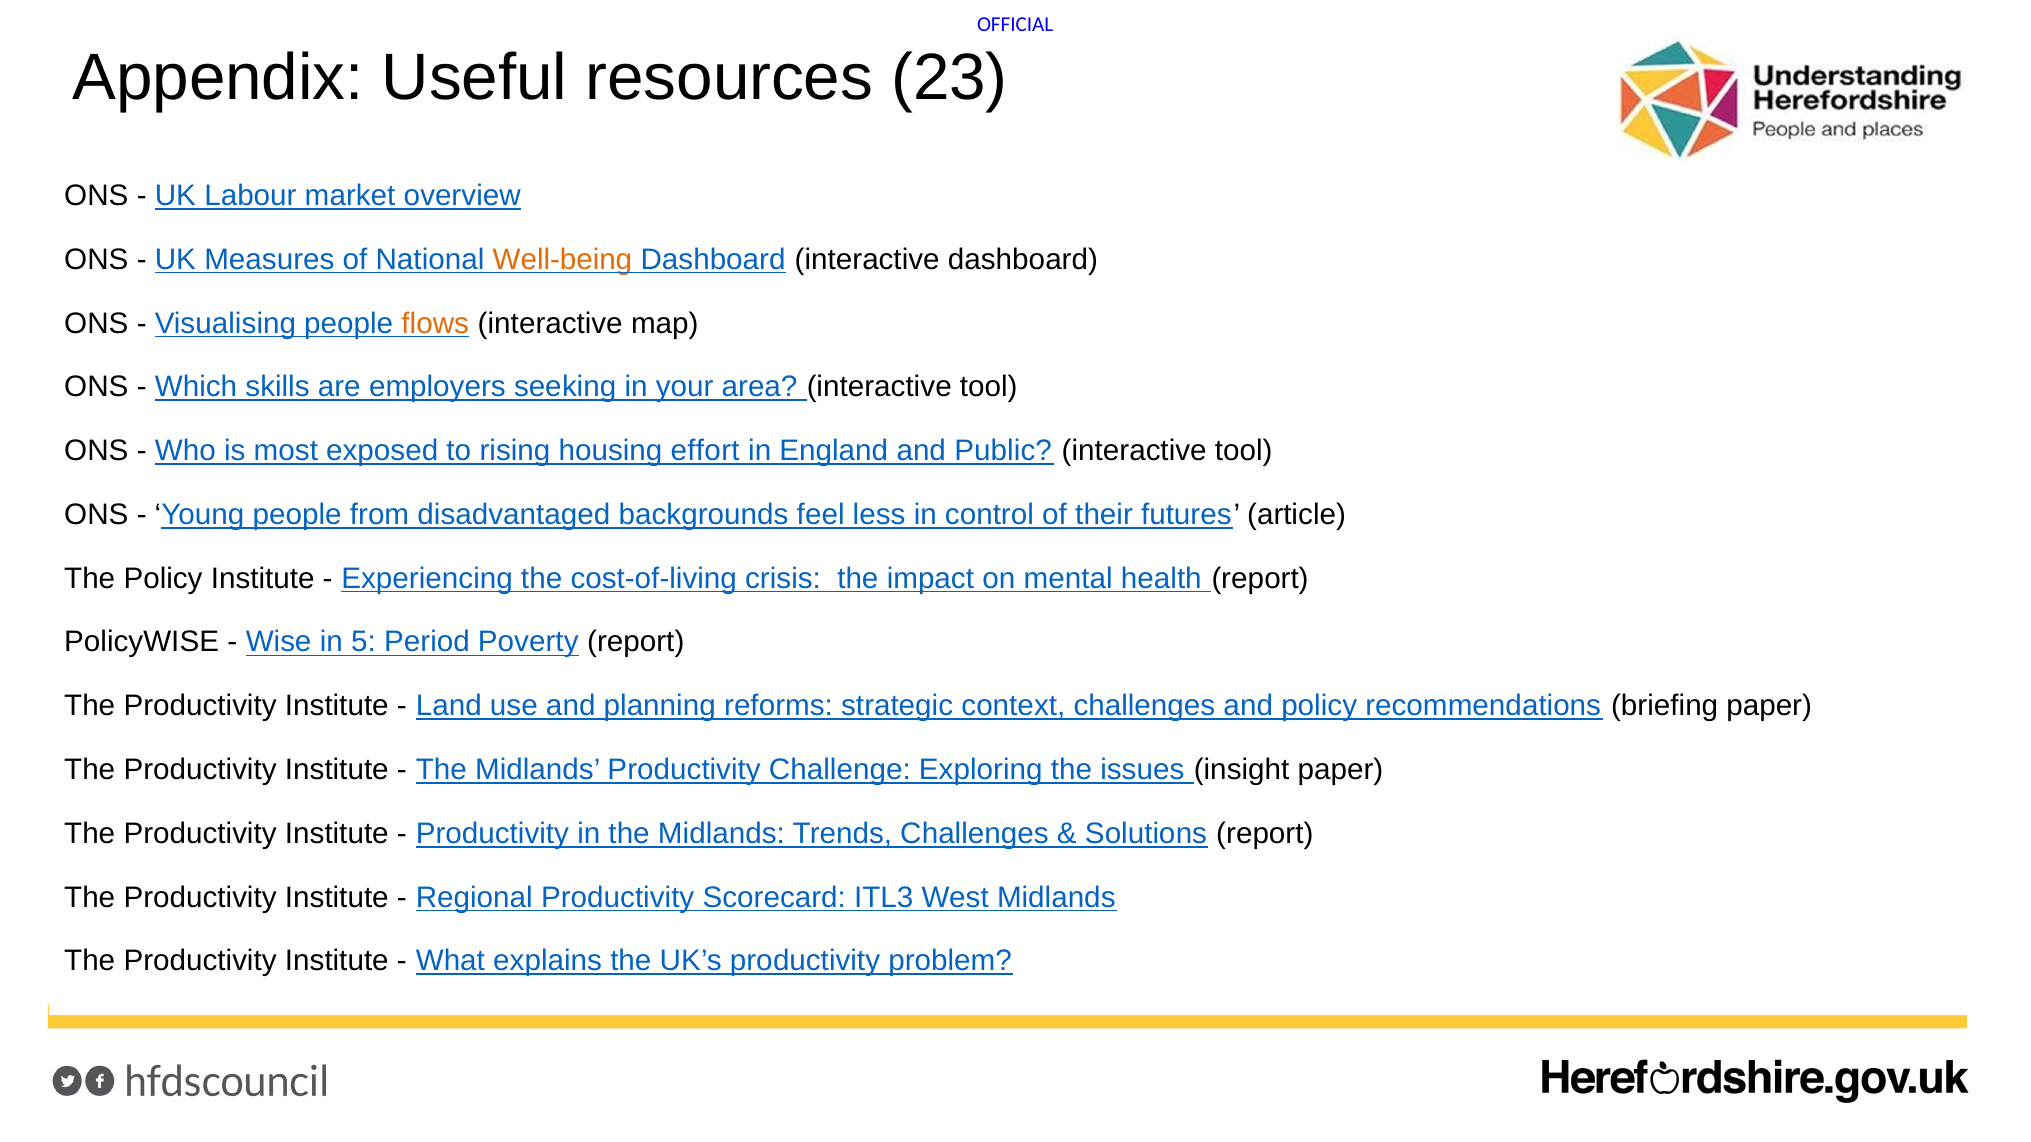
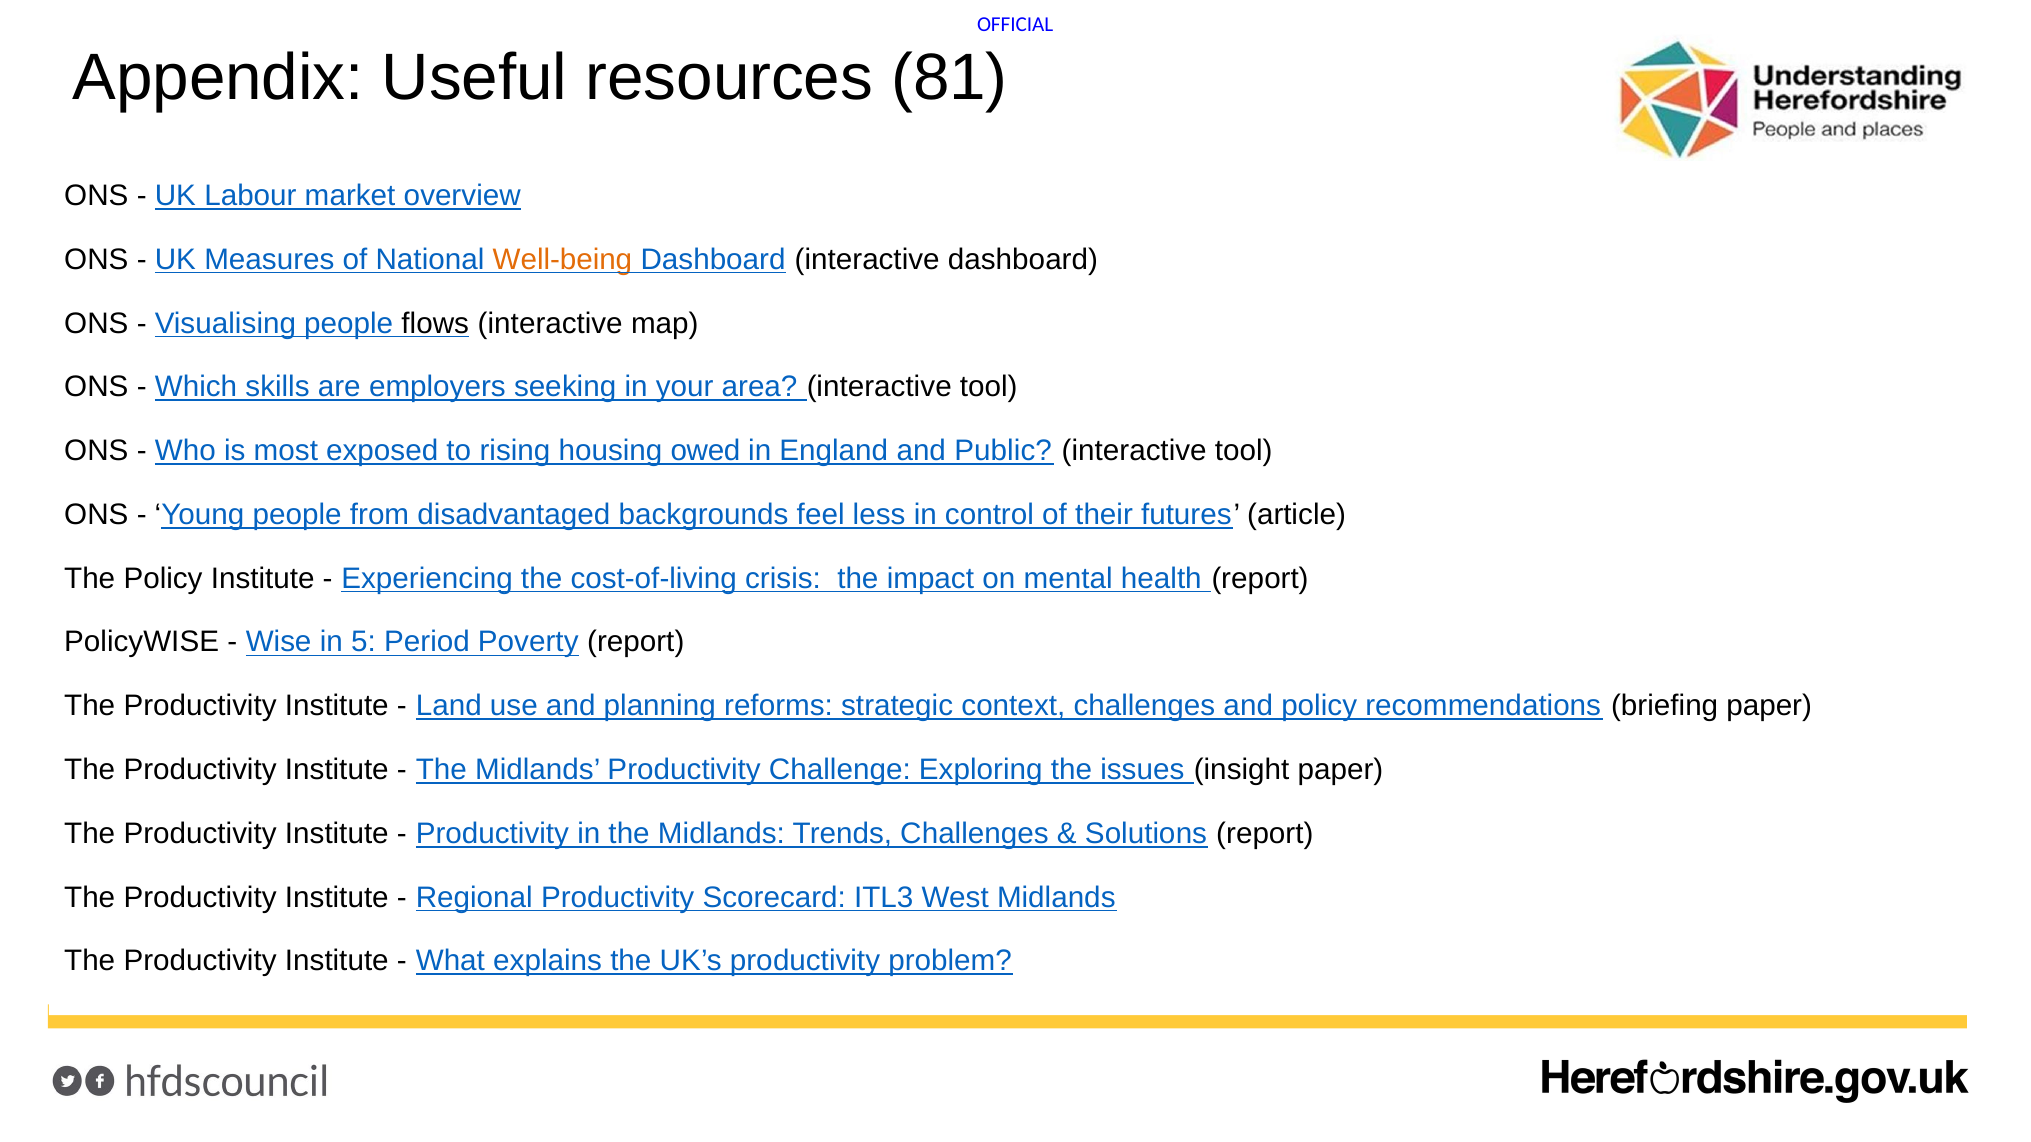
23: 23 -> 81
flows colour: orange -> black
effort: effort -> owed
